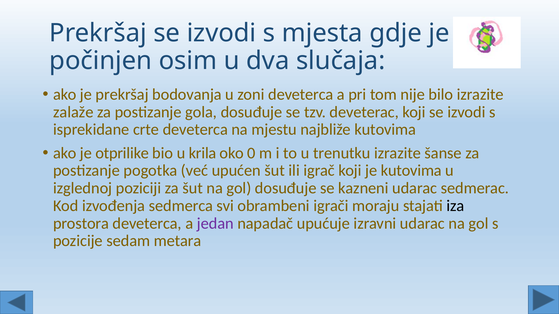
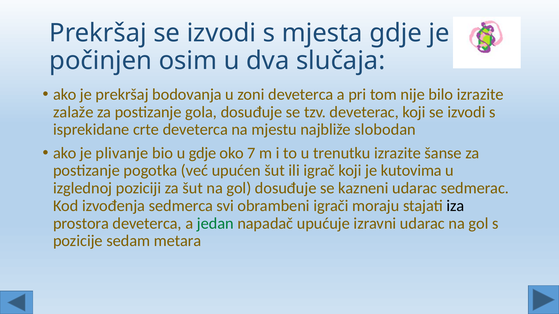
najbliže kutovima: kutovima -> slobodan
otprilike: otprilike -> plivanje
u krila: krila -> gdje
0: 0 -> 7
jedan colour: purple -> green
